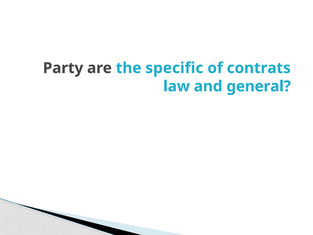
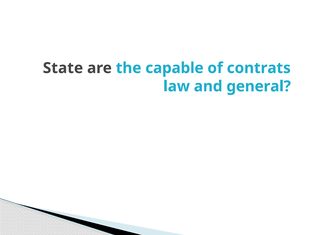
Party: Party -> State
specific: specific -> capable
